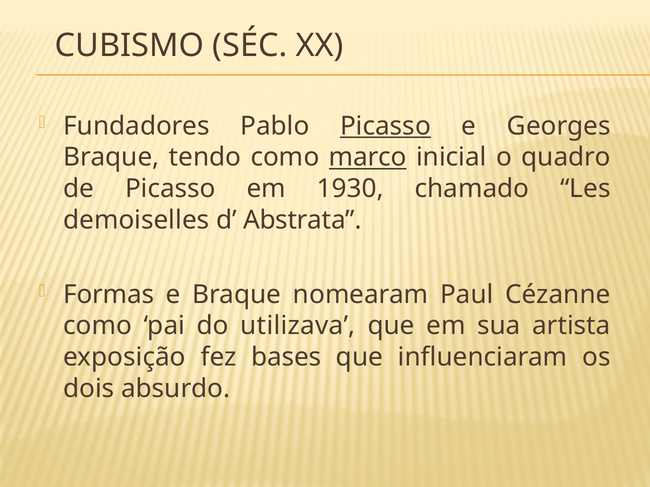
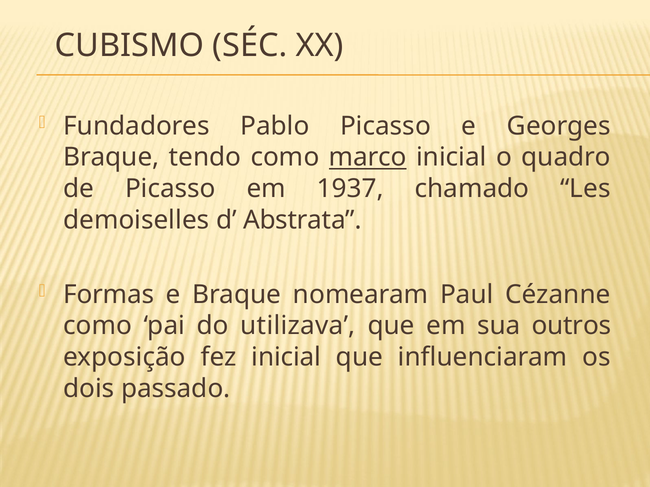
Picasso at (385, 126) underline: present -> none
1930: 1930 -> 1937
artista: artista -> outros
fez bases: bases -> inicial
absurdo: absurdo -> passado
